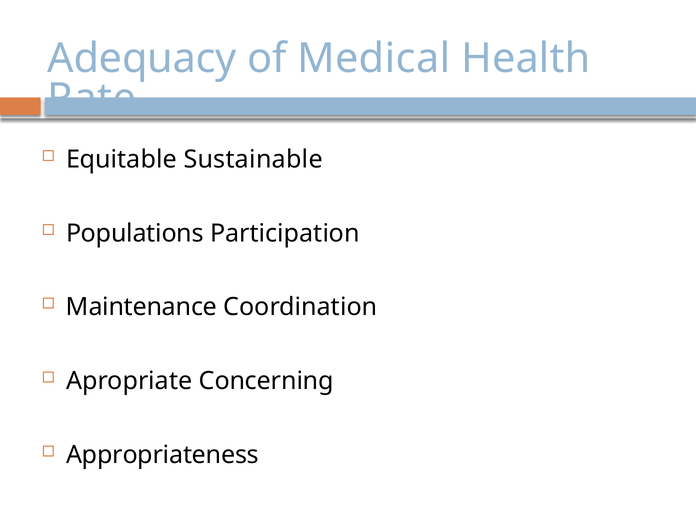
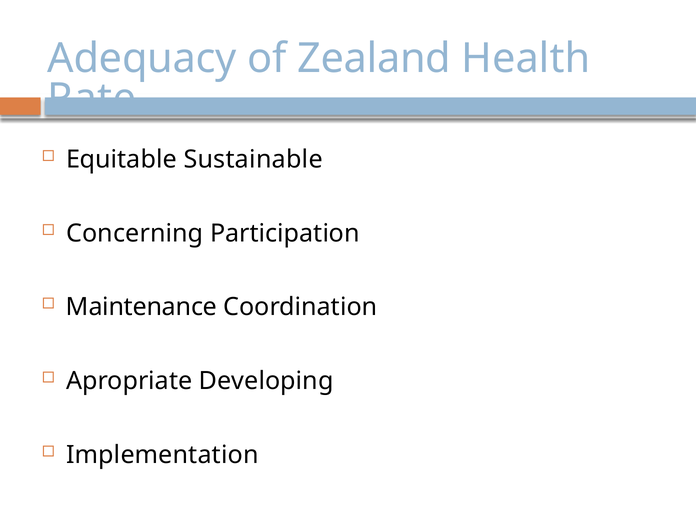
Medical: Medical -> Zealand
Populations: Populations -> Concerning
Concerning: Concerning -> Developing
Appropriateness: Appropriateness -> Implementation
